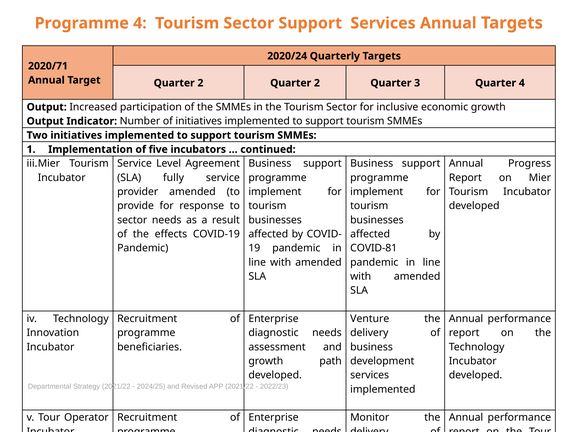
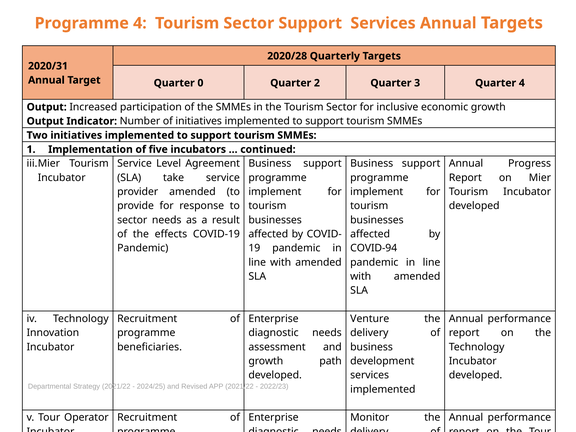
2020/24: 2020/24 -> 2020/28
2020/71: 2020/71 -> 2020/31
2 at (200, 83): 2 -> 0
fully: fully -> take
COVID-81: COVID-81 -> COVID-94
